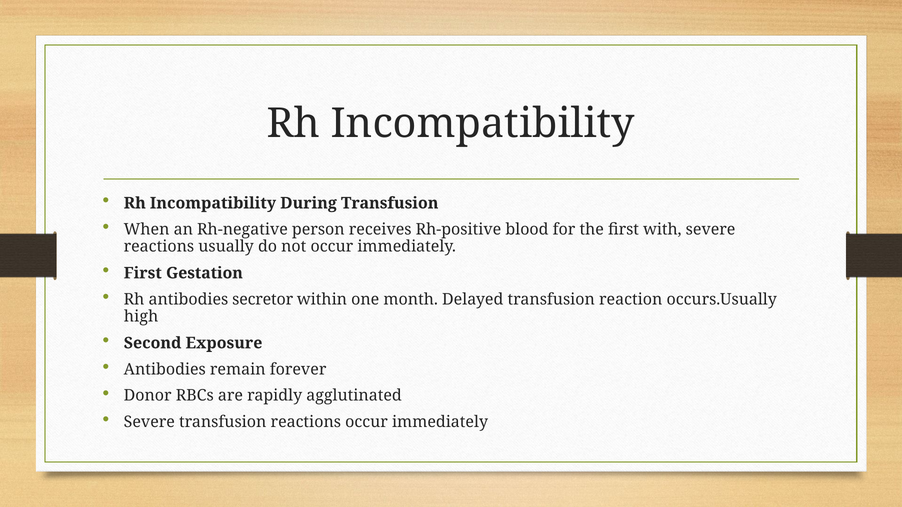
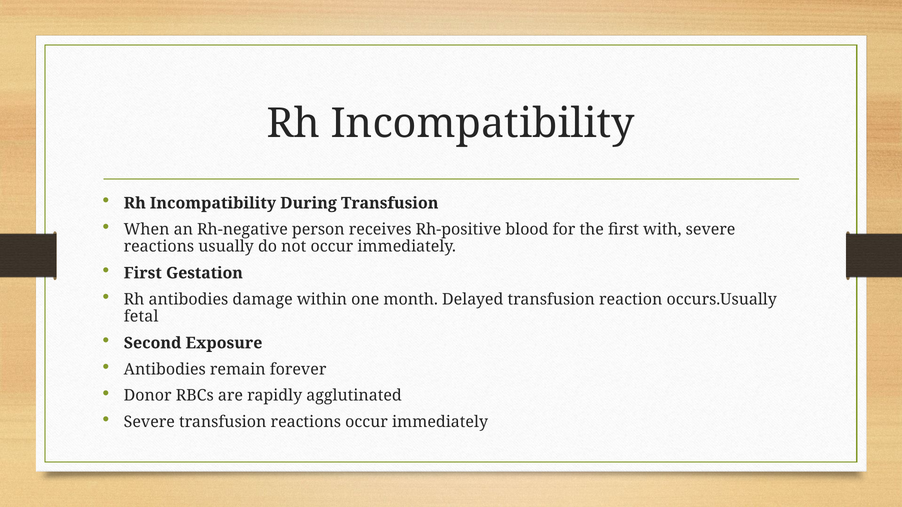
secretor: secretor -> damage
high: high -> fetal
